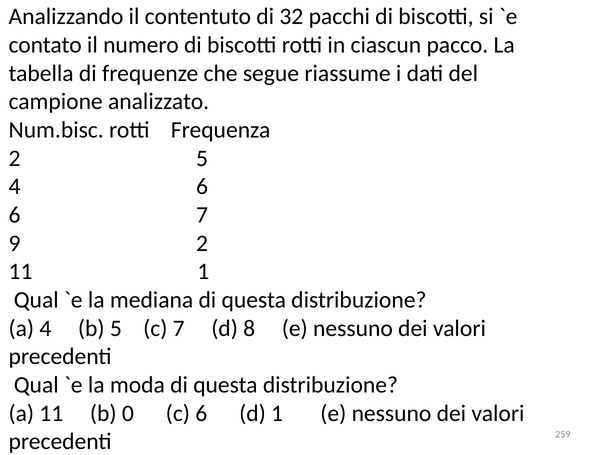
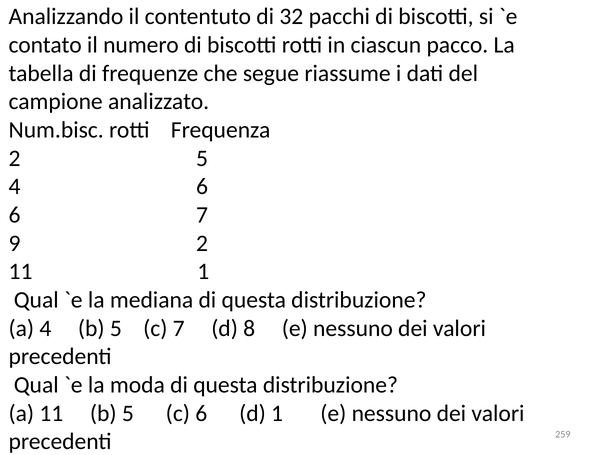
11 b 0: 0 -> 5
